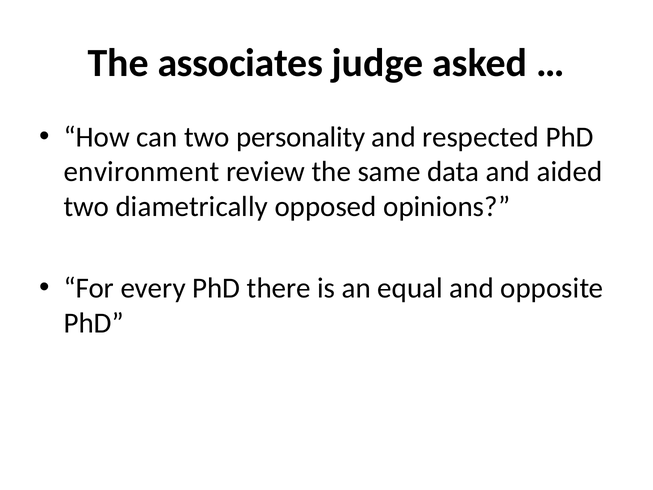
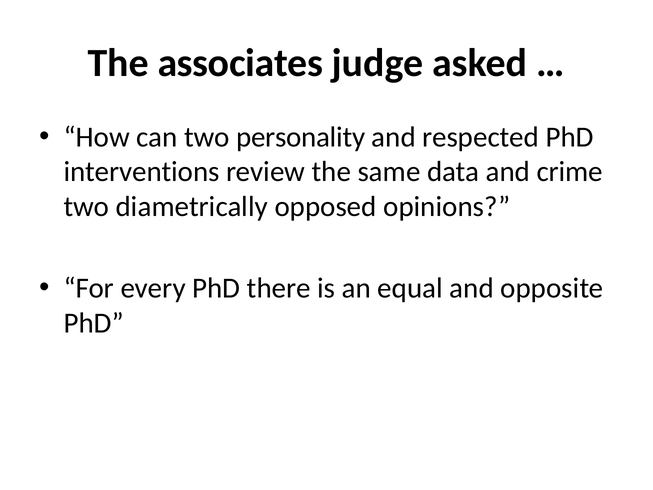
environment: environment -> interventions
aided: aided -> crime
